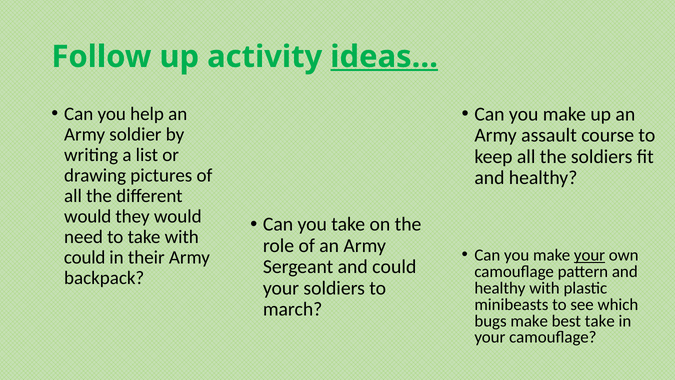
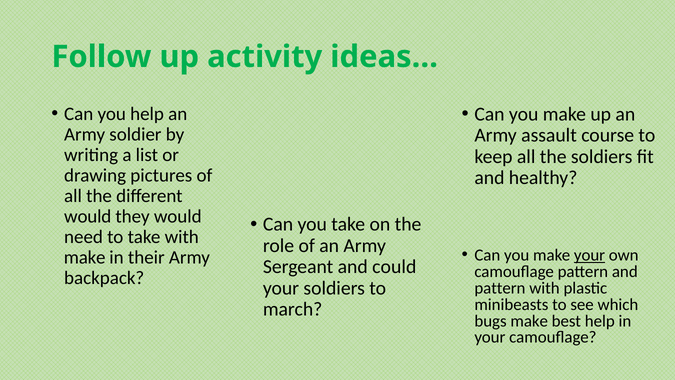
ideas… underline: present -> none
could at (85, 257): could -> make
healthy at (500, 288): healthy -> pattern
best take: take -> help
